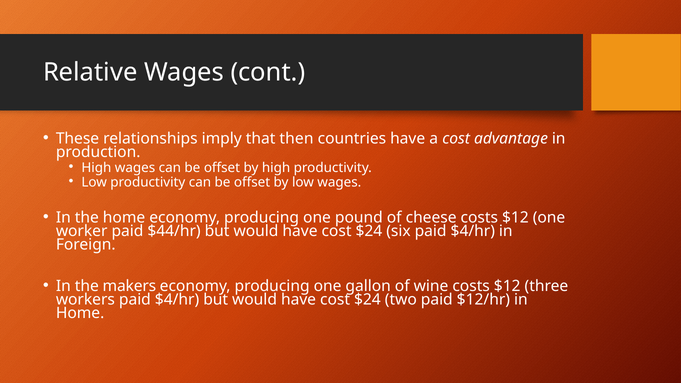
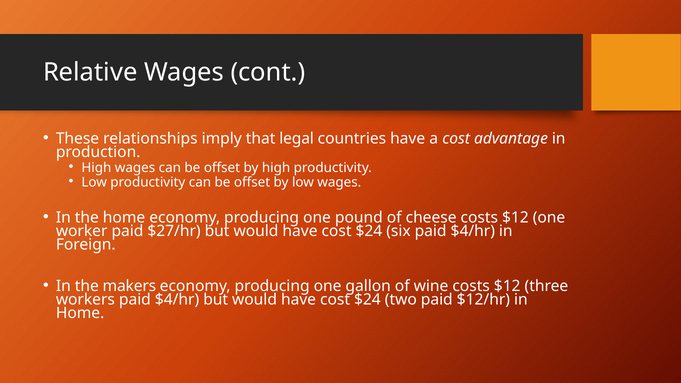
then: then -> legal
$44/hr: $44/hr -> $27/hr
